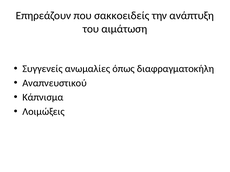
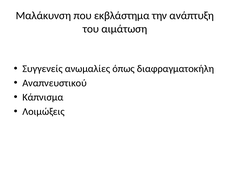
Επηρεάζουν: Επηρεάζουν -> Μαλάκυνση
σακκοειδείς: σακκοειδείς -> εκβλάστημα
